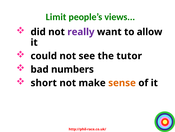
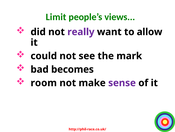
tutor: tutor -> mark
numbers: numbers -> becomes
short: short -> room
sense colour: orange -> purple
